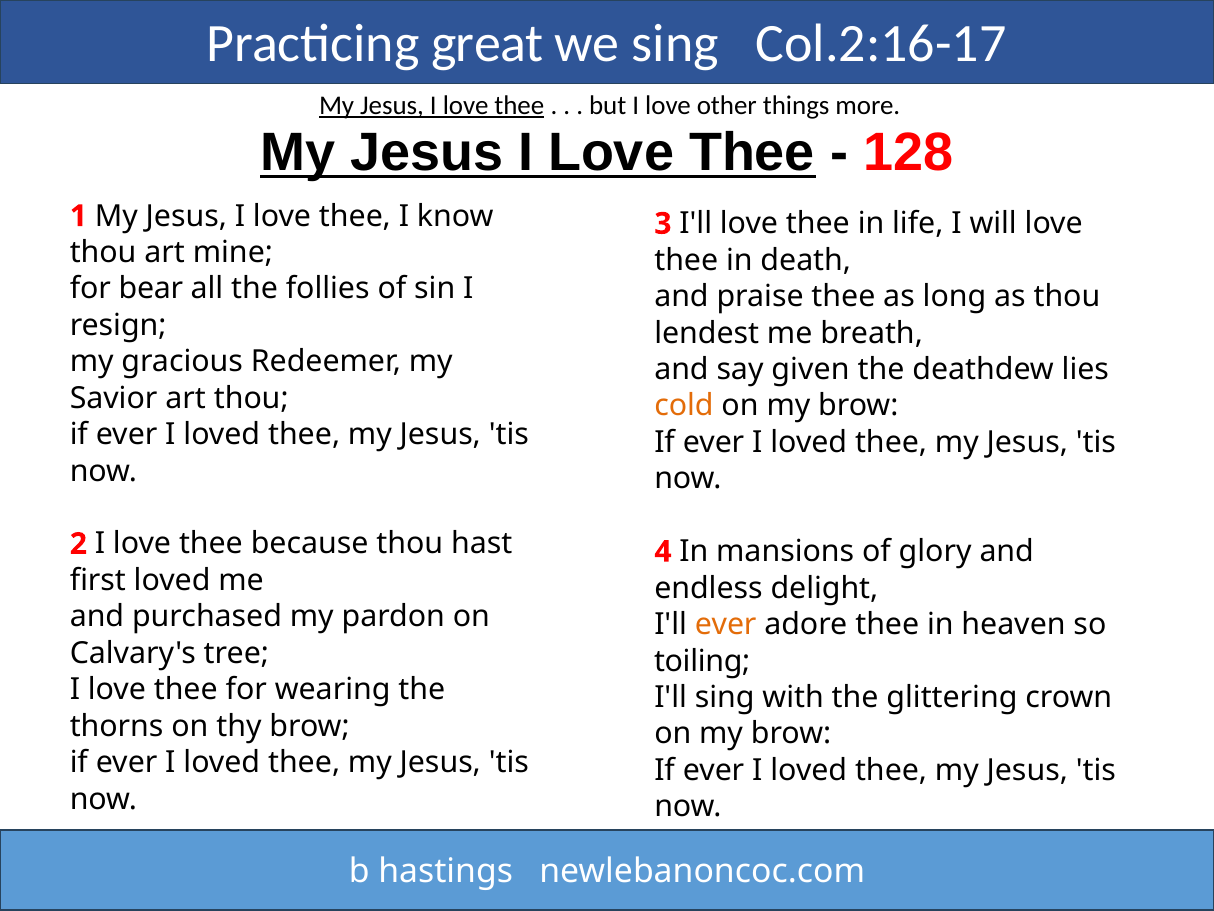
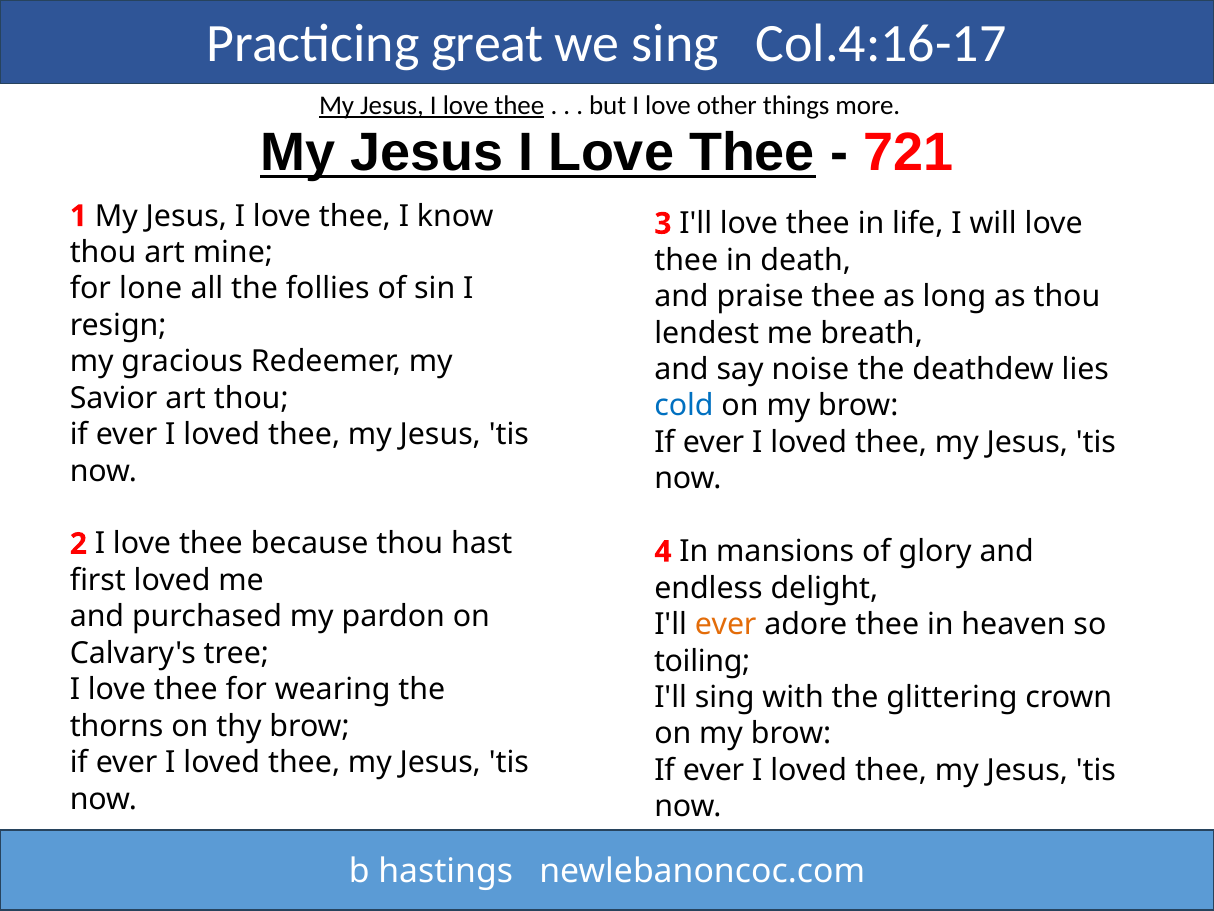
Col.2:16-17: Col.2:16-17 -> Col.4:16-17
128: 128 -> 721
bear: bear -> lone
given: given -> noise
cold colour: orange -> blue
